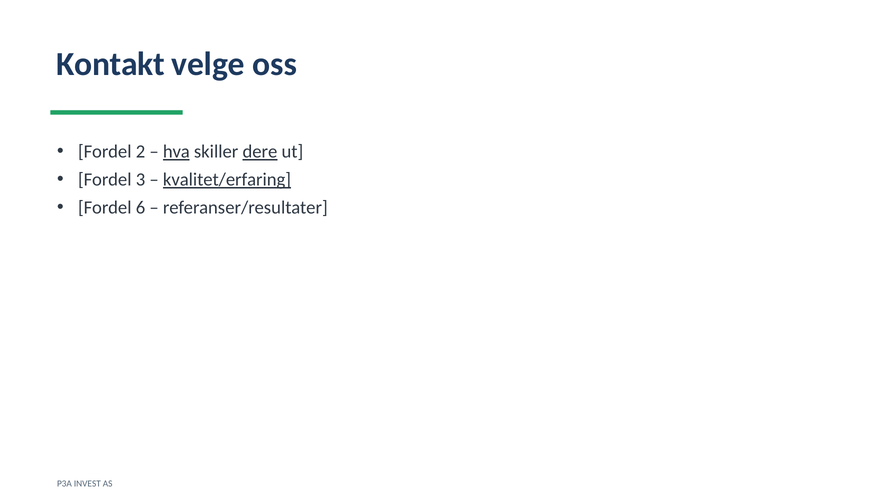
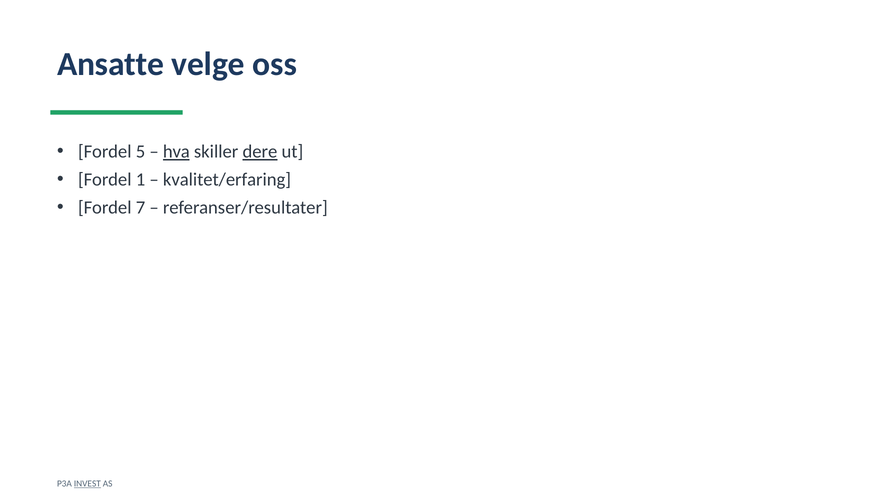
Kontakt: Kontakt -> Ansatte
2: 2 -> 5
3: 3 -> 1
kvalitet/erfaring underline: present -> none
6: 6 -> 7
INVEST underline: none -> present
